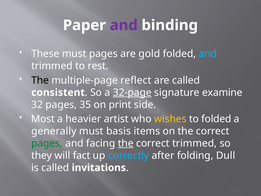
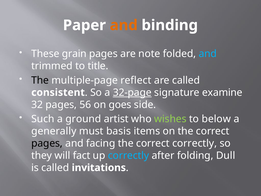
and at (124, 25) colour: purple -> orange
These must: must -> grain
gold: gold -> note
rest: rest -> title
35: 35 -> 56
print: print -> goes
Most: Most -> Such
heavier: heavier -> ground
wishes colour: yellow -> light green
to folded: folded -> below
pages at (47, 143) colour: green -> black
the at (126, 143) underline: present -> none
correct trimmed: trimmed -> correctly
